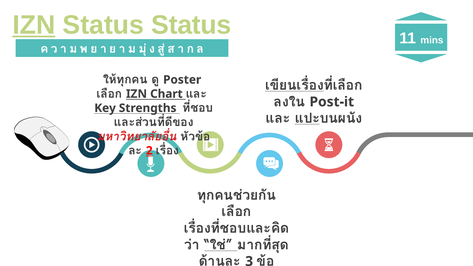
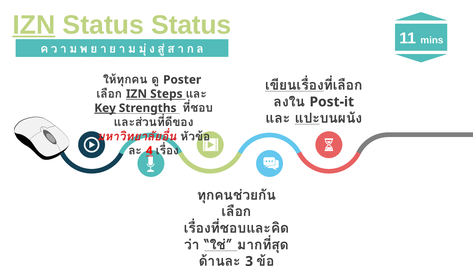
Chart: Chart -> Steps
Key underline: none -> present
2: 2 -> 4
